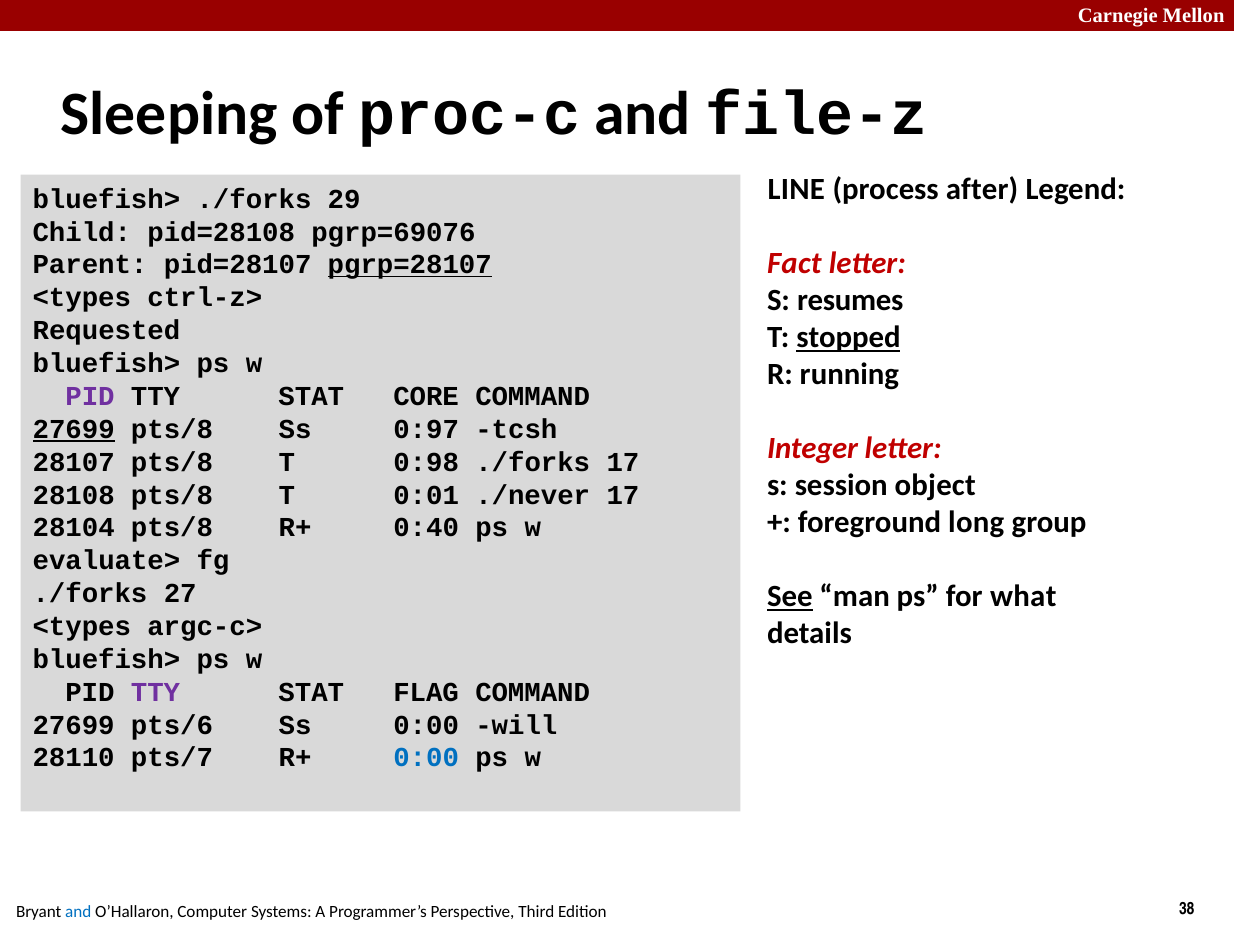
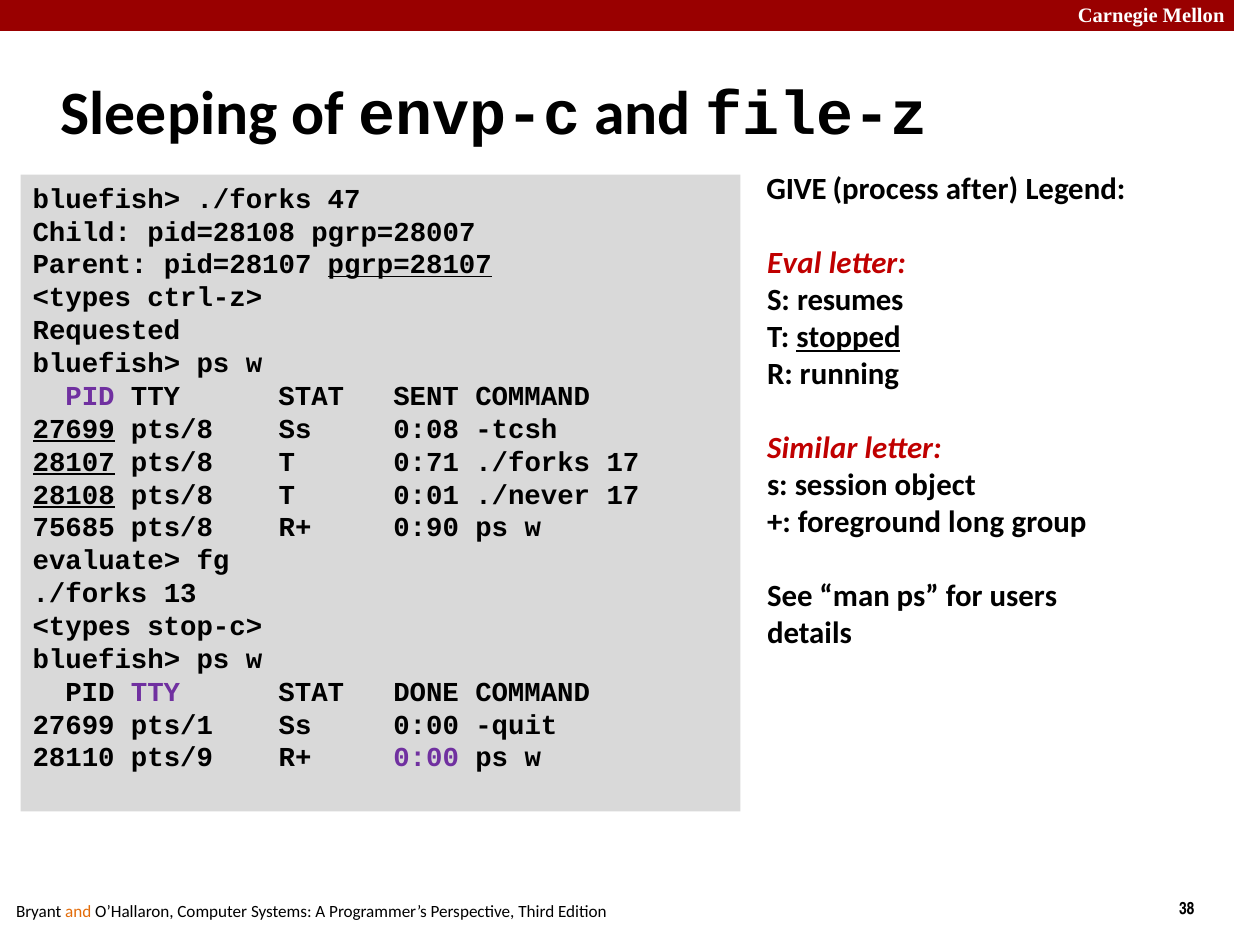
proc-c: proc-c -> envp-c
LINE: LINE -> GIVE
29: 29 -> 47
pgrp=69076: pgrp=69076 -> pgrp=28007
Fact: Fact -> Eval
CORE: CORE -> SENT
0:97: 0:97 -> 0:08
Integer: Integer -> Similar
28107 underline: none -> present
0:98: 0:98 -> 0:71
28108 underline: none -> present
28104: 28104 -> 75685
0:40: 0:40 -> 0:90
27: 27 -> 13
See underline: present -> none
what: what -> users
argc-c>: argc-c> -> stop-c>
FLAG: FLAG -> DONE
pts/6: pts/6 -> pts/1
will: will -> quit
pts/7: pts/7 -> pts/9
0:00 at (426, 758) colour: blue -> purple
and at (78, 912) colour: blue -> orange
